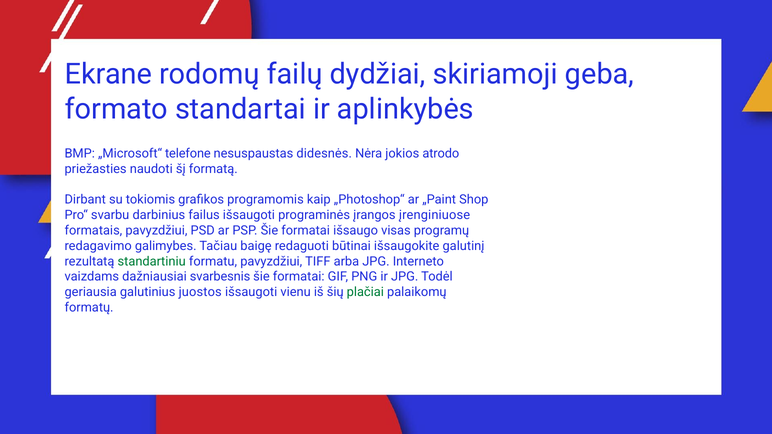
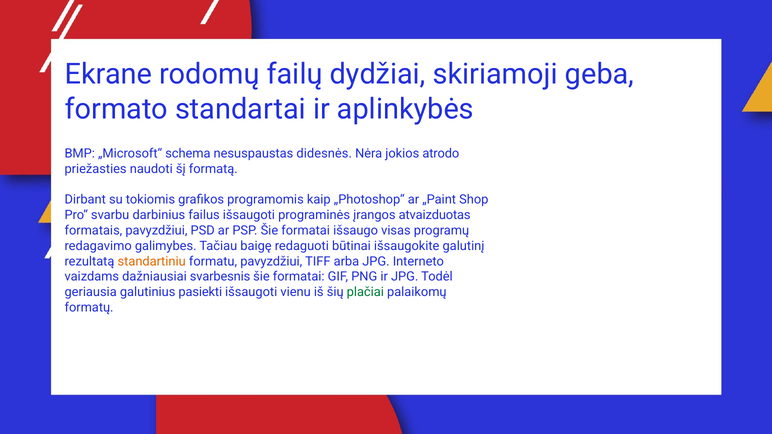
telefone: telefone -> schema
įrenginiuose: įrenginiuose -> atvaizduotas
standartiniu colour: green -> orange
juostos: juostos -> pasiekti
